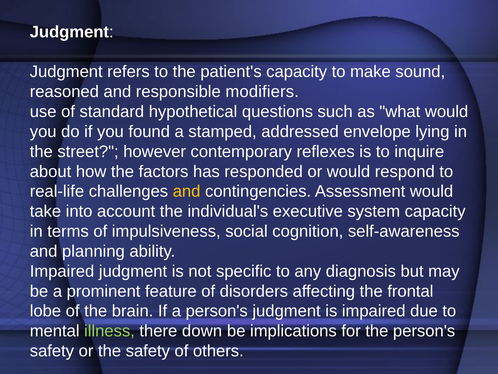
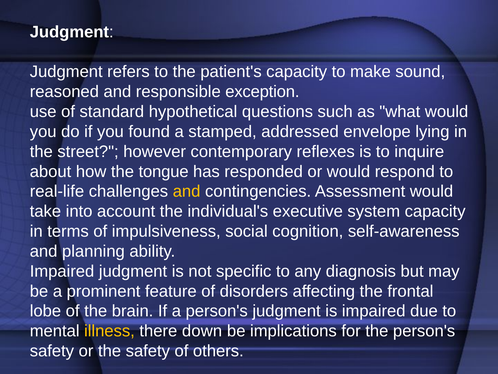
modifiers: modifiers -> exception
factors: factors -> tongue
illness colour: light green -> yellow
